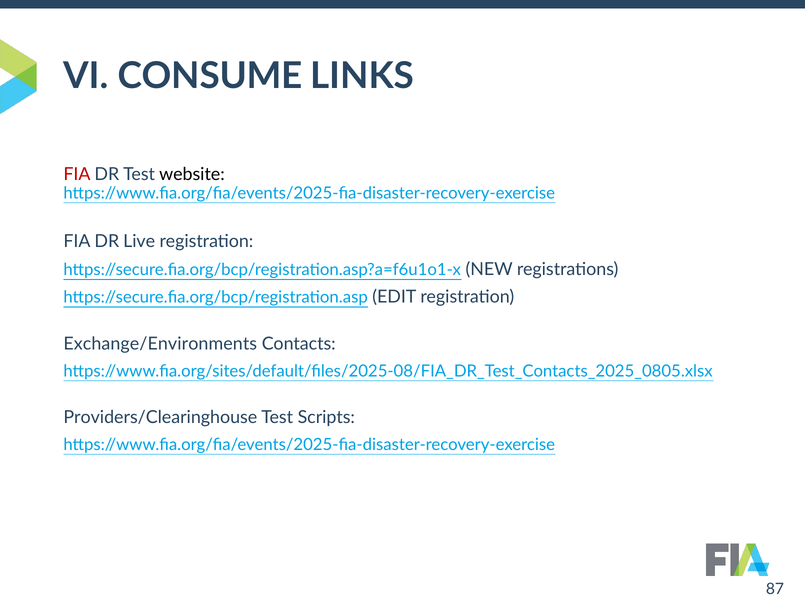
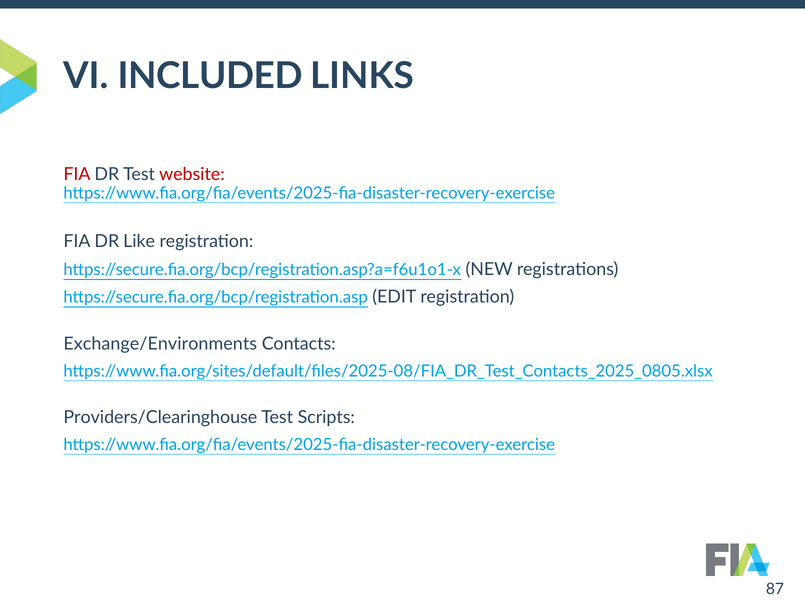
CONSUME: CONSUME -> INCLUDED
website colour: black -> red
Live: Live -> Like
